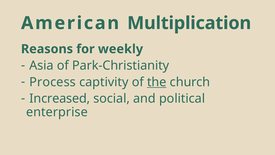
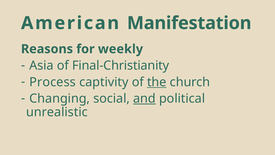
Multiplication: Multiplication -> Manifestation
Park-Christianity: Park-Christianity -> Final-Christianity
Increased: Increased -> Changing
and underline: none -> present
enterprise: enterprise -> unrealistic
